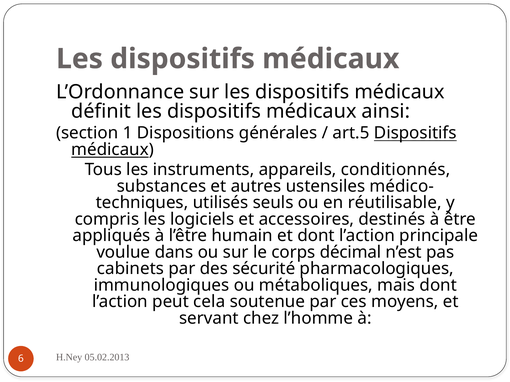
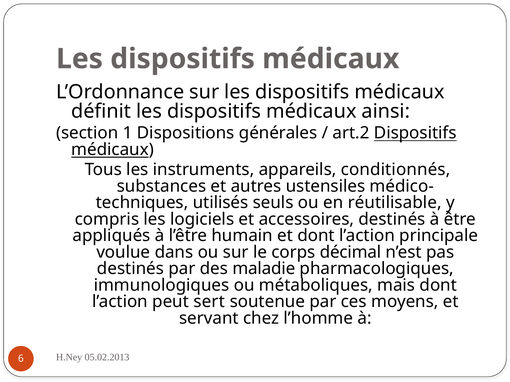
art.5: art.5 -> art.2
cabinets at (130, 269): cabinets -> destinés
sécurité: sécurité -> maladie
cela: cela -> sert
